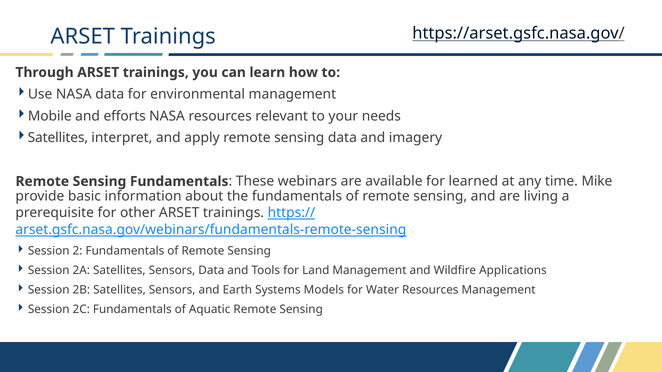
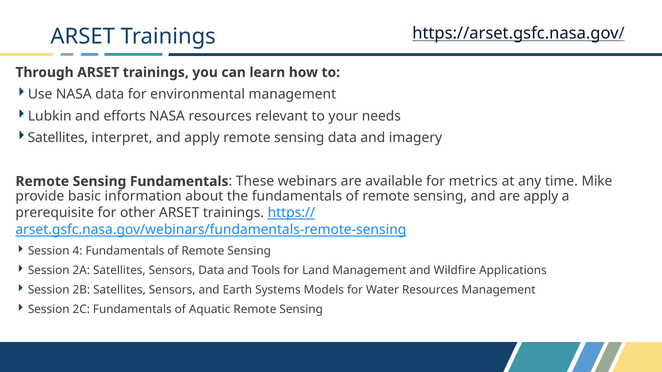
Mobile: Mobile -> Lubkin
learned: learned -> metrics
are living: living -> apply
2: 2 -> 4
